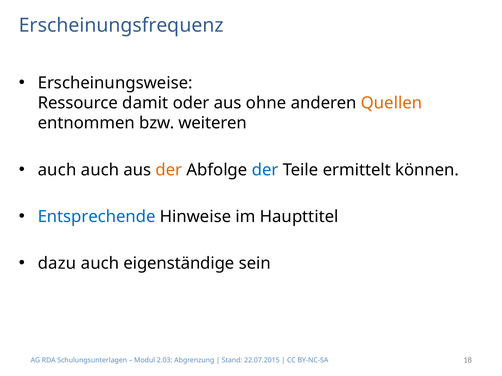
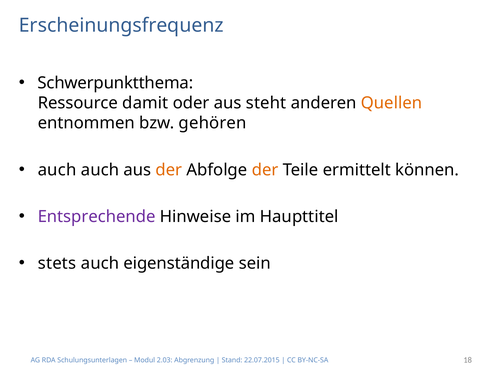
Erscheinungsweise: Erscheinungsweise -> Schwerpunktthema
ohne: ohne -> steht
weiteren: weiteren -> gehören
der at (265, 170) colour: blue -> orange
Entsprechende colour: blue -> purple
dazu: dazu -> stets
